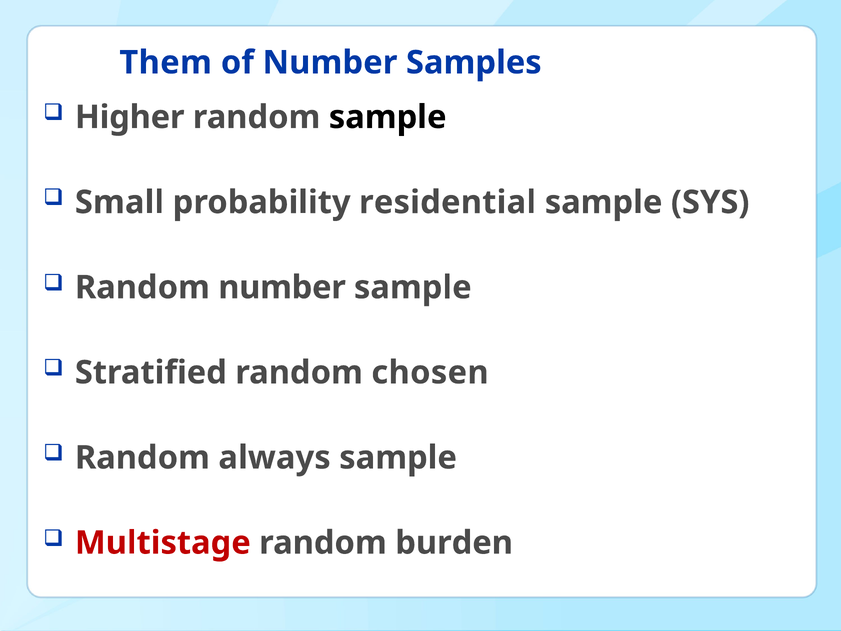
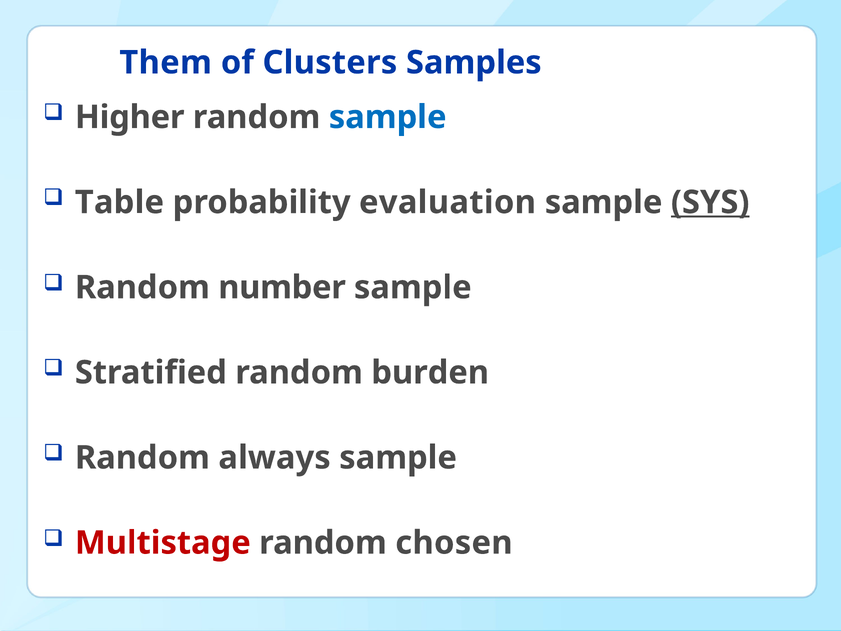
of Number: Number -> Clusters
sample at (388, 117) colour: black -> blue
Small: Small -> Table
residential: residential -> evaluation
SYS underline: none -> present
chosen: chosen -> burden
burden: burden -> chosen
